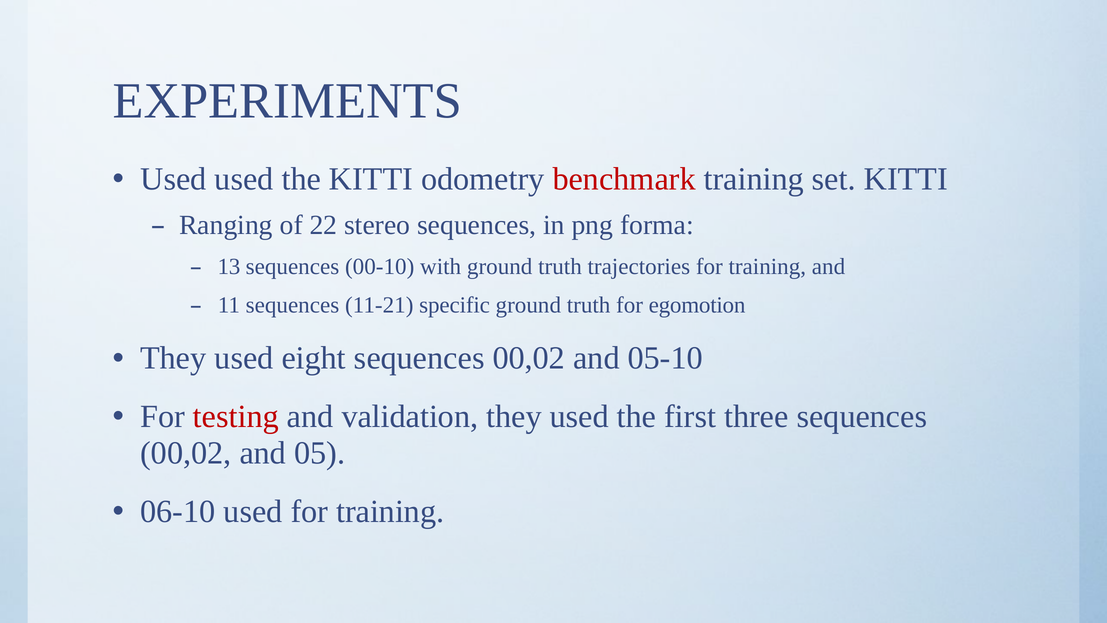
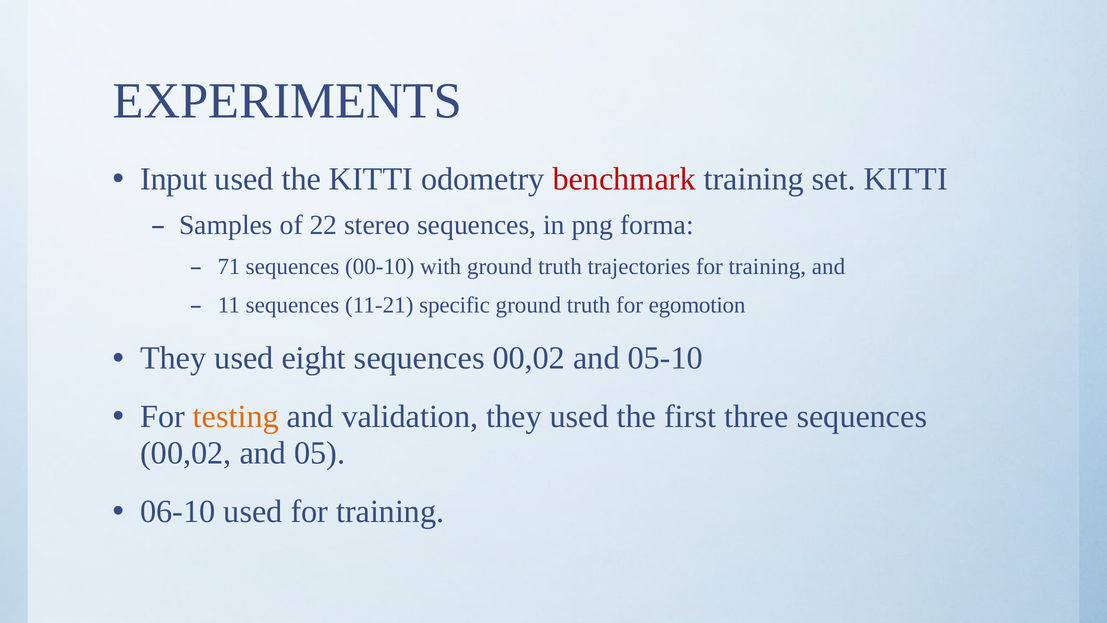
Used at (173, 179): Used -> Input
Ranging: Ranging -> Samples
13: 13 -> 71
testing colour: red -> orange
